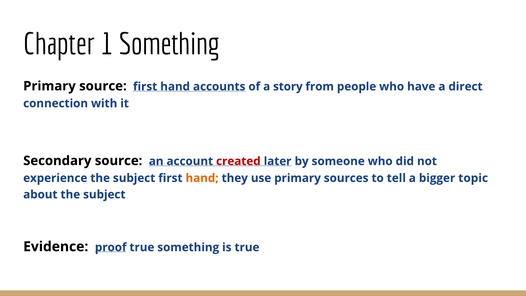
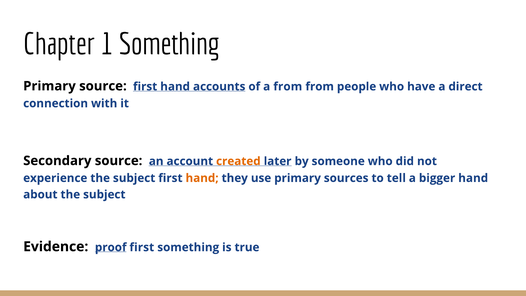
a story: story -> from
created colour: red -> orange
bigger topic: topic -> hand
proof true: true -> first
